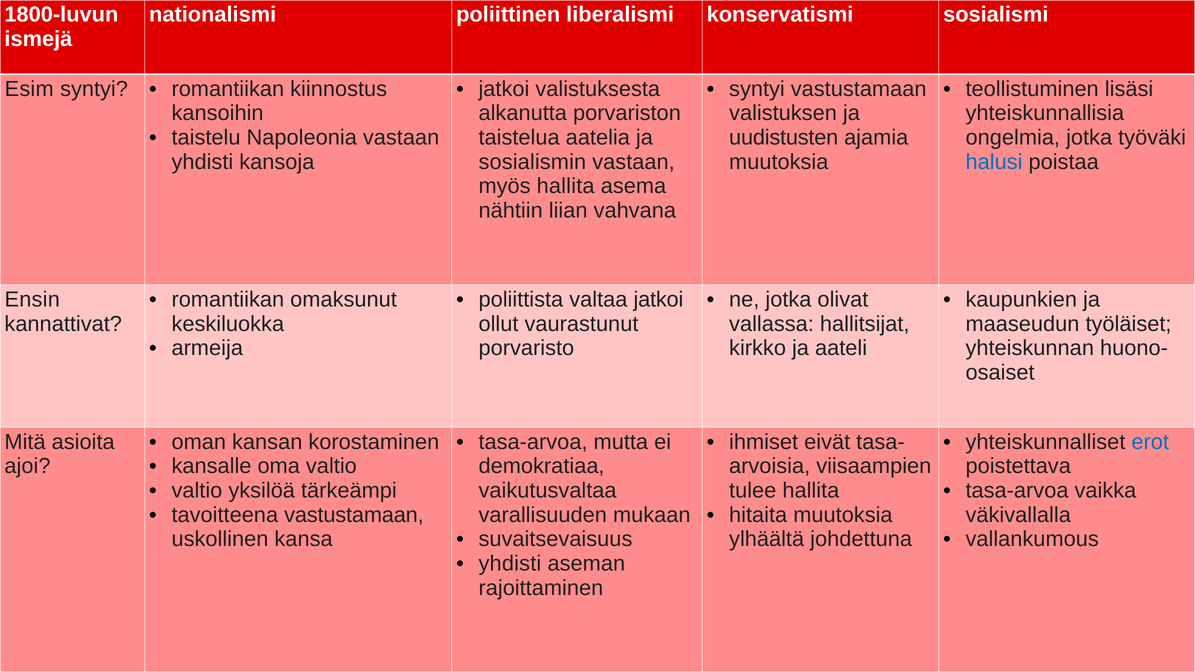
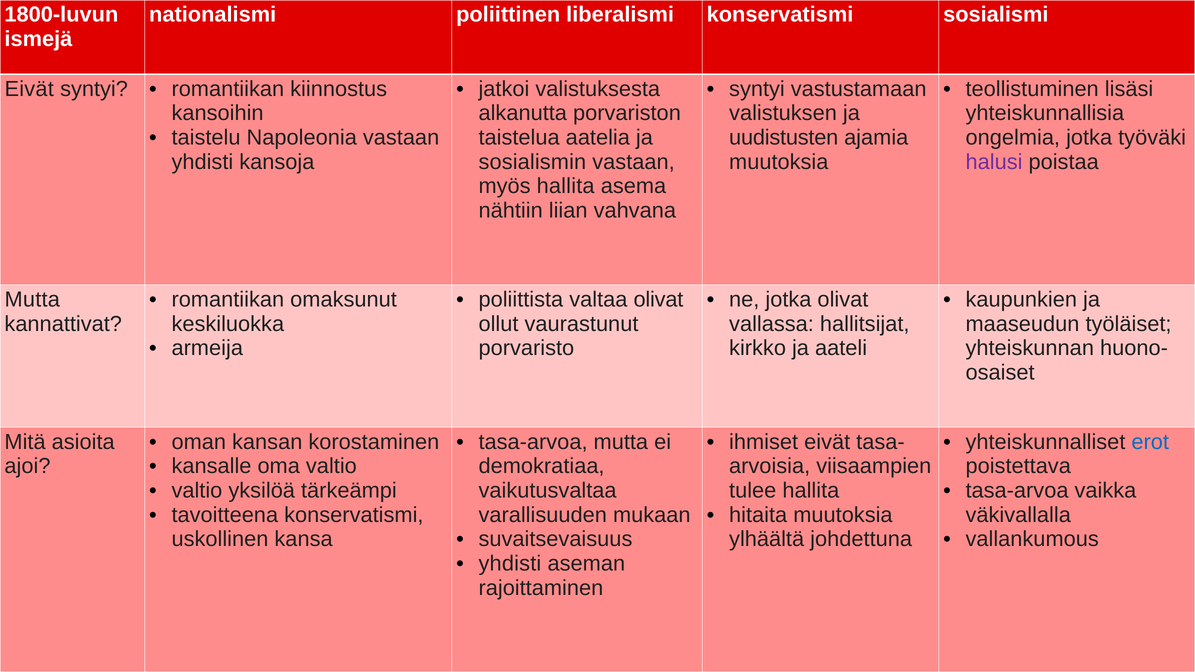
Esim at (29, 89): Esim -> Eivät
halusi colour: blue -> purple
valtaa jatkoi: jatkoi -> olivat
Ensin at (32, 300): Ensin -> Mutta
tavoitteena vastustamaan: vastustamaan -> konservatismi
